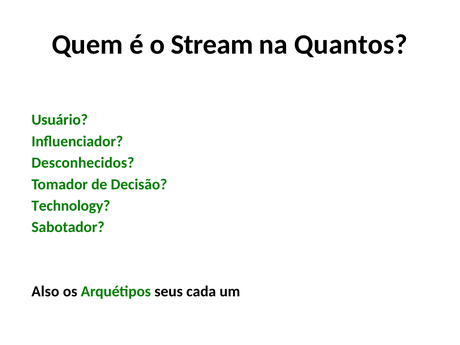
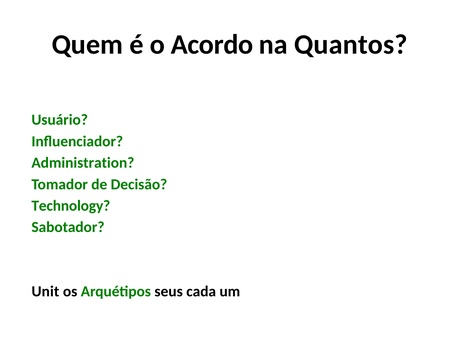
Stream: Stream -> Acordo
Desconhecidos: Desconhecidos -> Administration
Also: Also -> Unit
